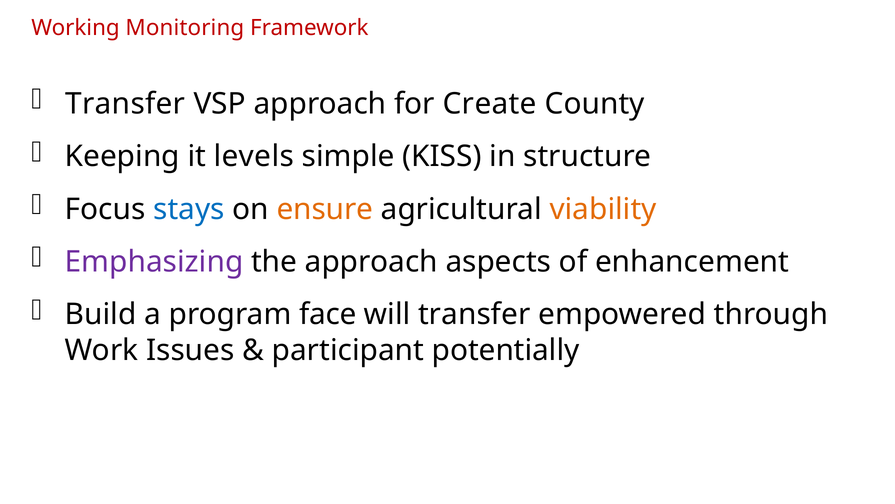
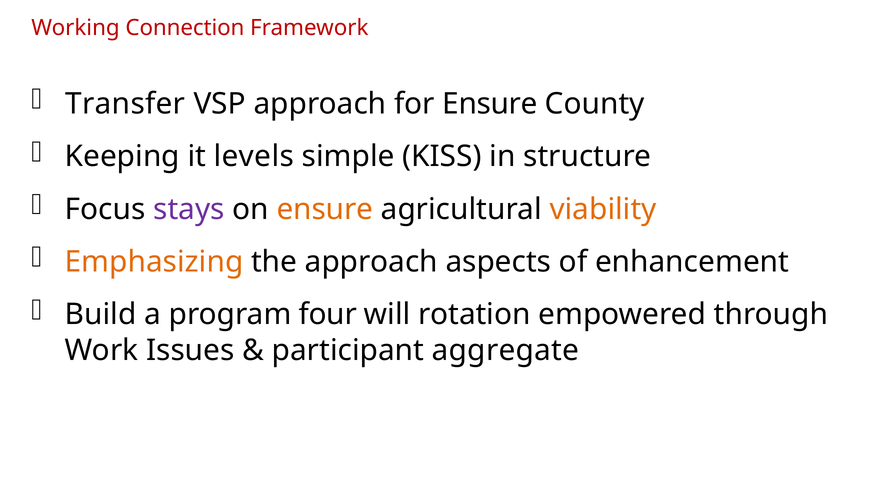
Monitoring: Monitoring -> Connection
for Create: Create -> Ensure
stays colour: blue -> purple
Emphasizing colour: purple -> orange
face: face -> four
will transfer: transfer -> rotation
potentially: potentially -> aggregate
